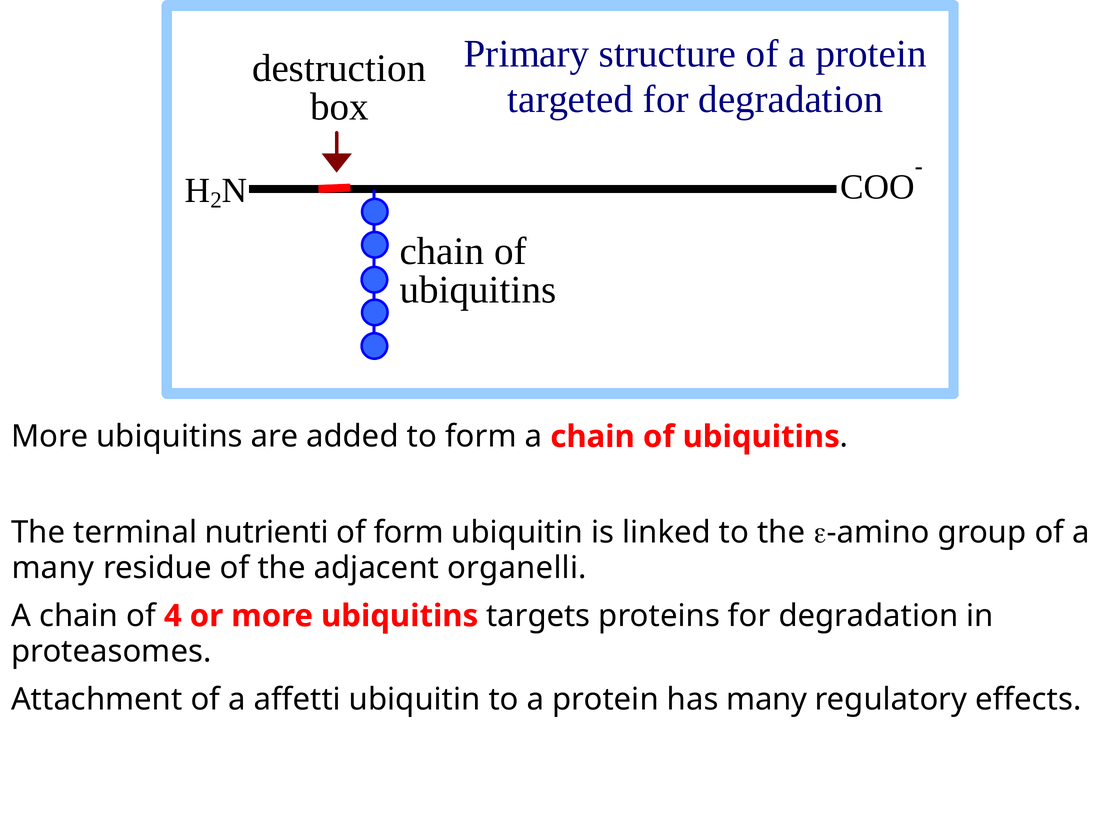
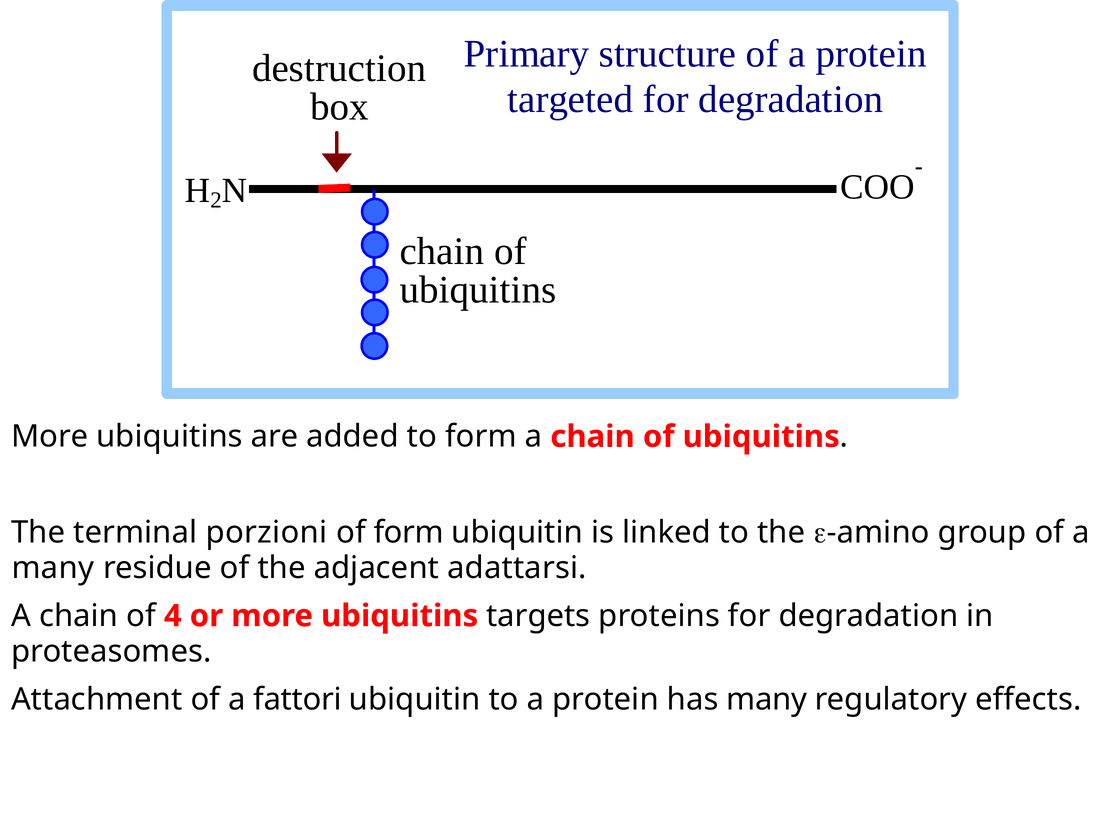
nutrienti: nutrienti -> porzioni
organelli: organelli -> adattarsi
affetti: affetti -> fattori
